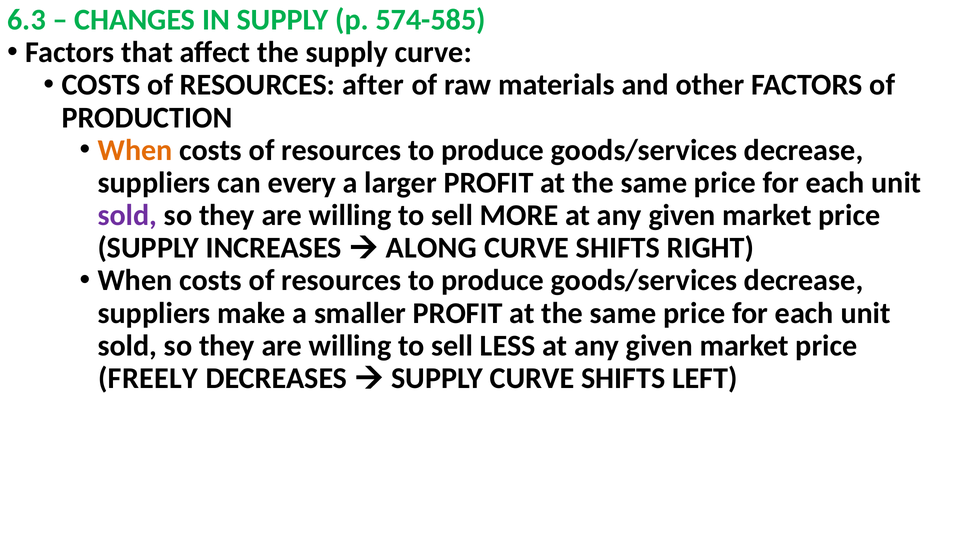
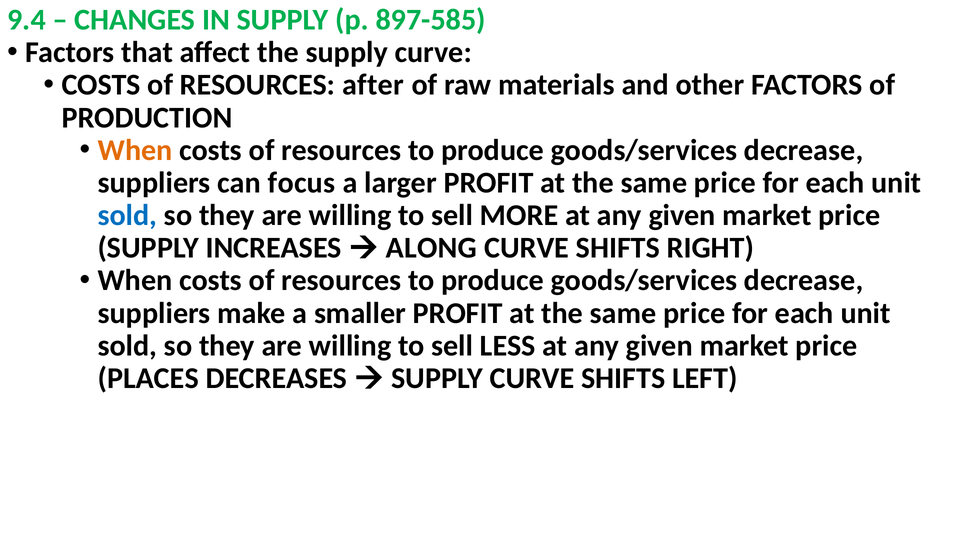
6.3: 6.3 -> 9.4
574-585: 574-585 -> 897-585
every: every -> focus
sold at (127, 215) colour: purple -> blue
FREELY: FREELY -> PLACES
